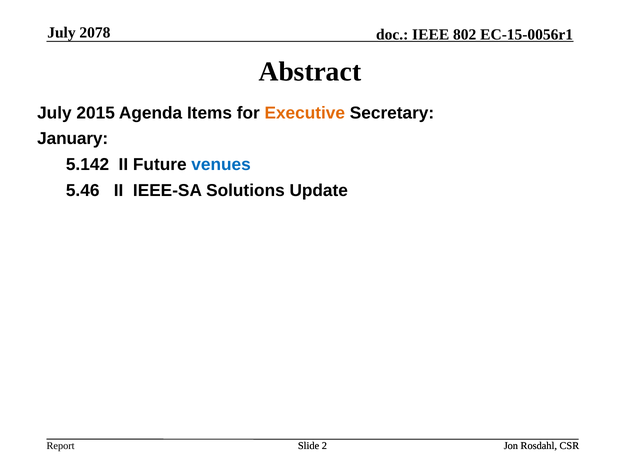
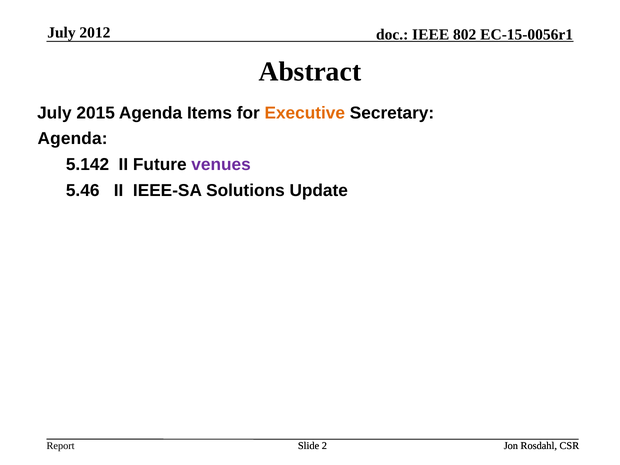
2078: 2078 -> 2012
January at (73, 139): January -> Agenda
venues colour: blue -> purple
